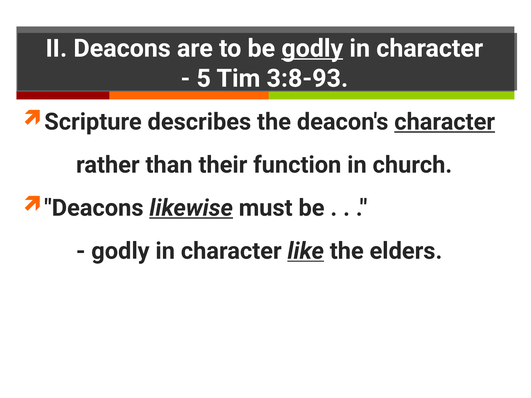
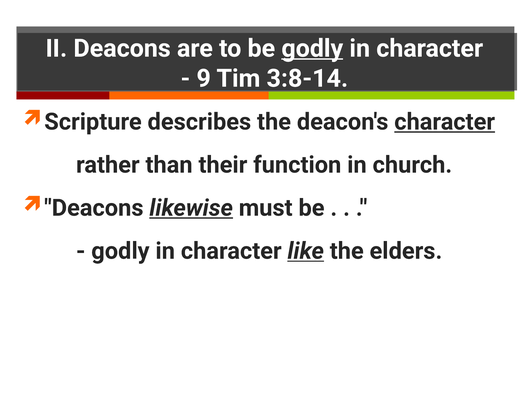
5: 5 -> 9
3:8-93: 3:8-93 -> 3:8-14
